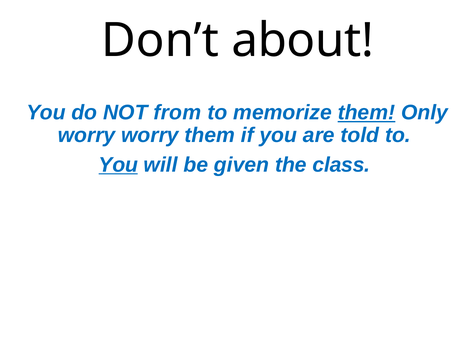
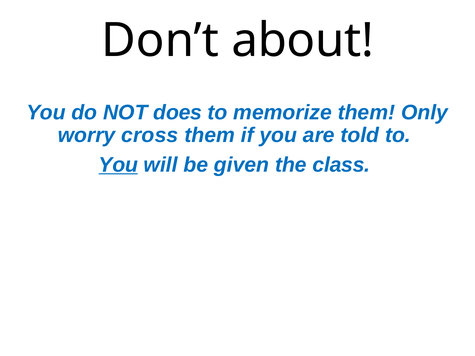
from: from -> does
them at (366, 113) underline: present -> none
worry worry: worry -> cross
